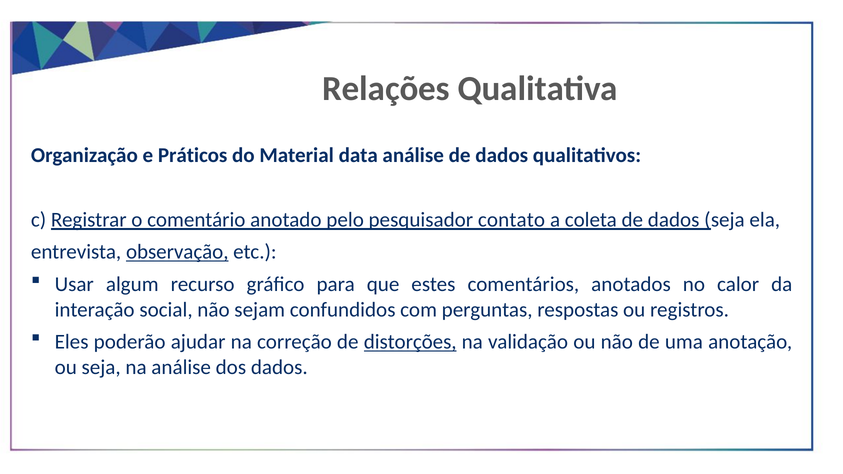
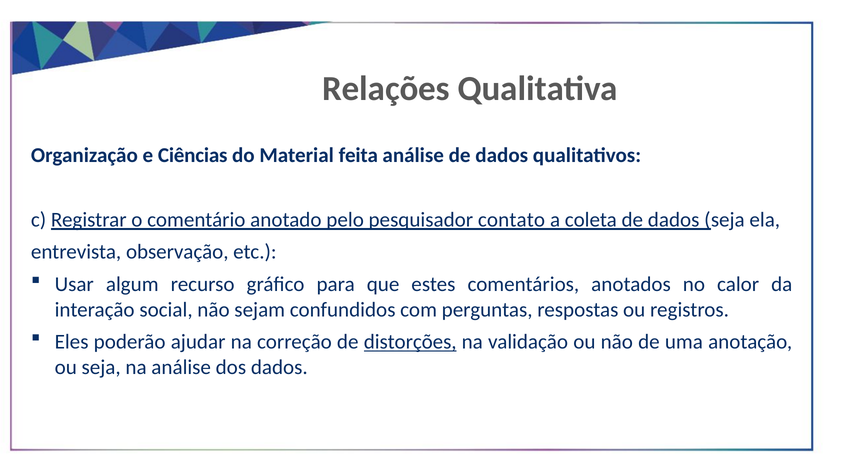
Práticos: Práticos -> Ciências
data: data -> feita
observação underline: present -> none
